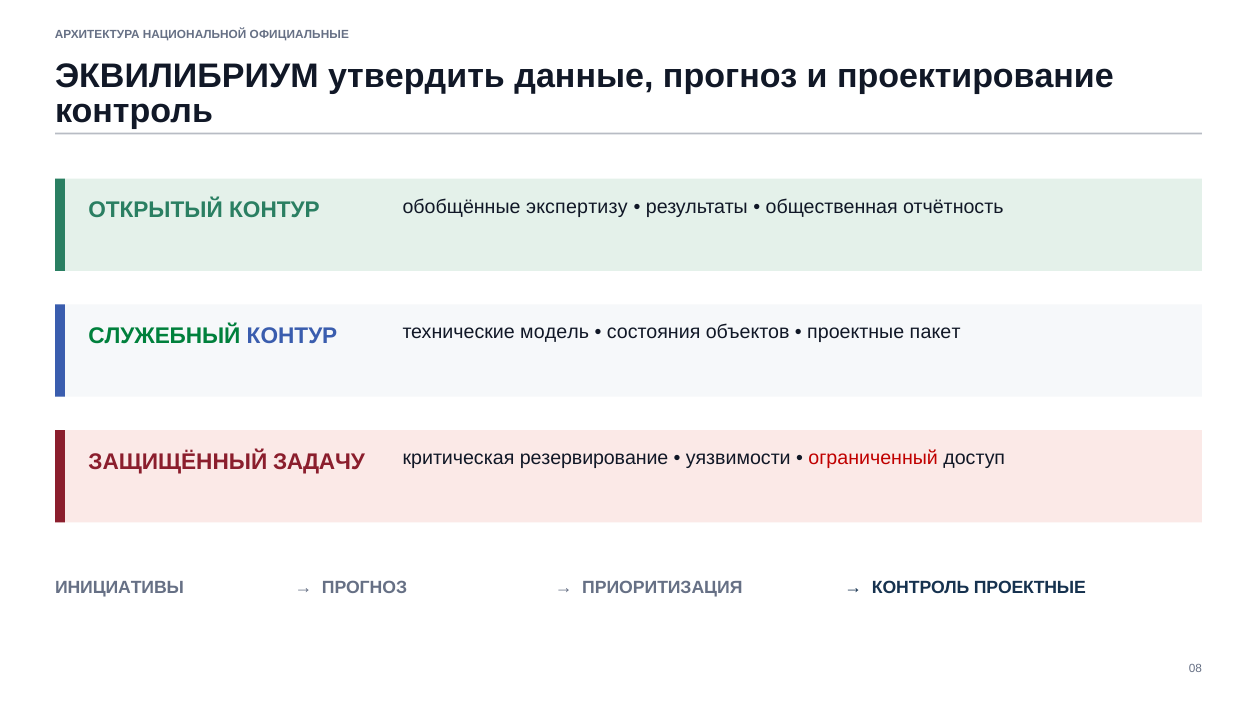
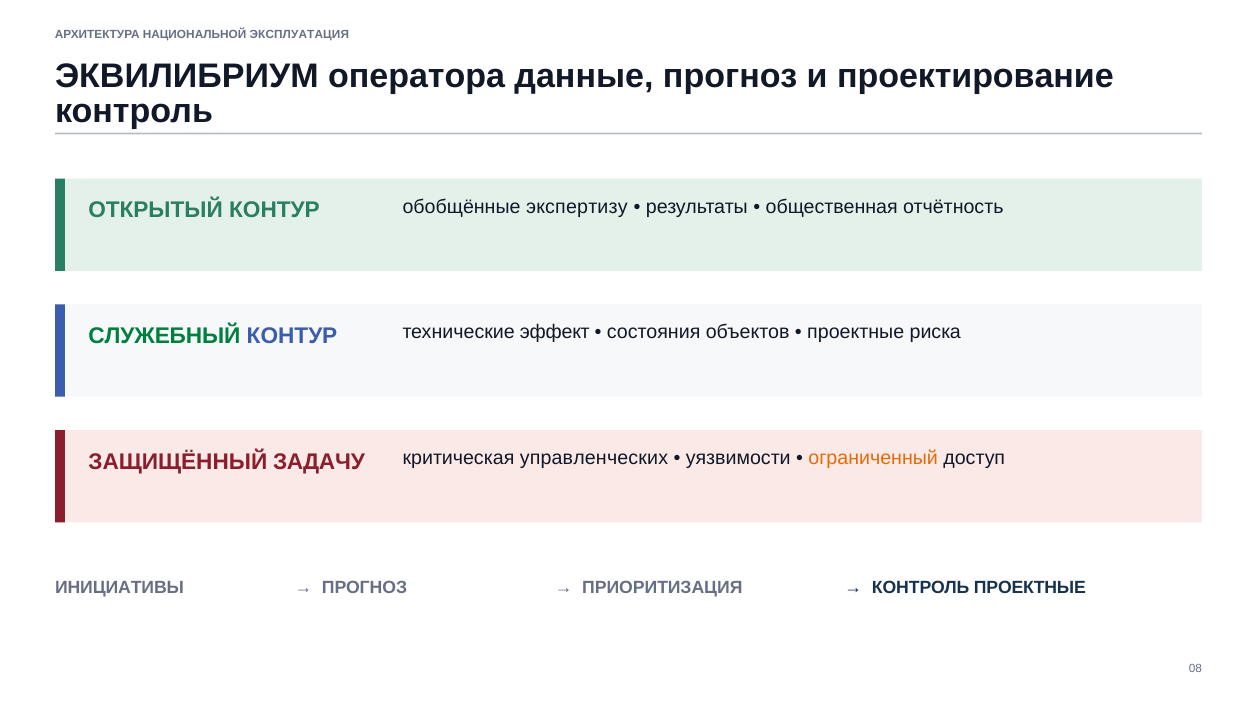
ОФИЦИАЛЬНЫЕ: ОФИЦИАЛЬНЫЕ -> ЭКСПЛУАТАЦИЯ
утвердить: утвердить -> оператора
модель: модель -> эффект
пакет: пакет -> риска
резервирование: резервирование -> управленческих
ограниченный colour: red -> orange
